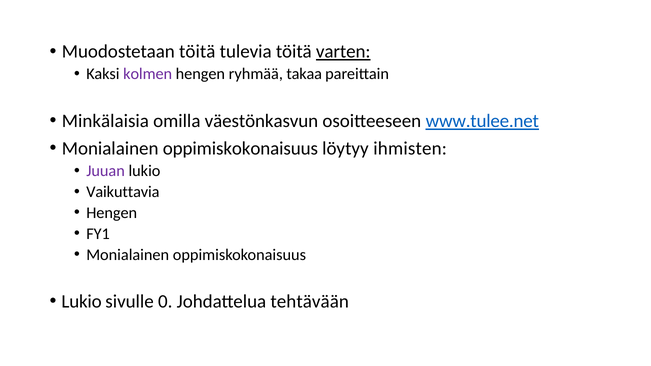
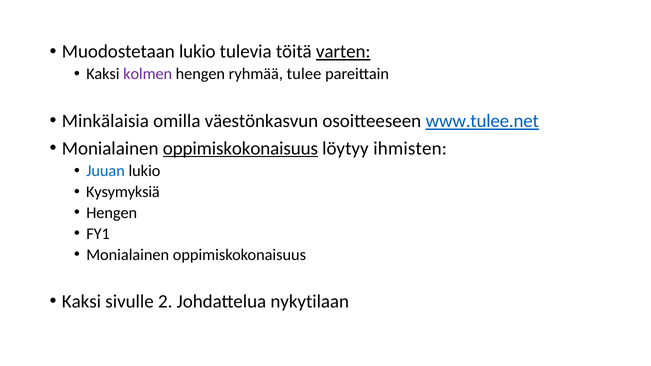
Muodostetaan töitä: töitä -> lukio
takaa: takaa -> tulee
oppimiskokonaisuus at (240, 149) underline: none -> present
Juuan colour: purple -> blue
Vaikuttavia: Vaikuttavia -> Kysymyksiä
Lukio at (82, 302): Lukio -> Kaksi
0: 0 -> 2
tehtävään: tehtävään -> nykytilaan
